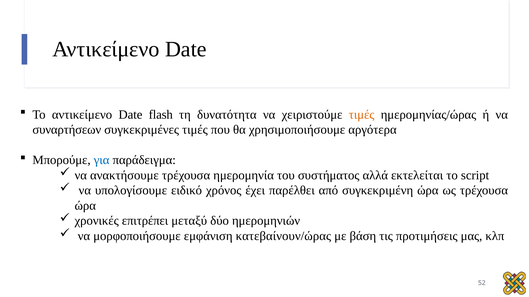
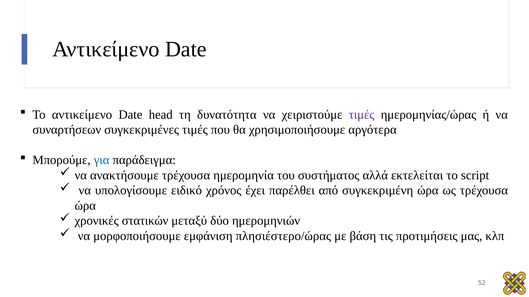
flash: flash -> head
τιμές at (362, 115) colour: orange -> purple
επιτρέπει: επιτρέπει -> στατικών
κατεβαίνουν/ώρας: κατεβαίνουν/ώρας -> πλησιέστερο/ώρας
